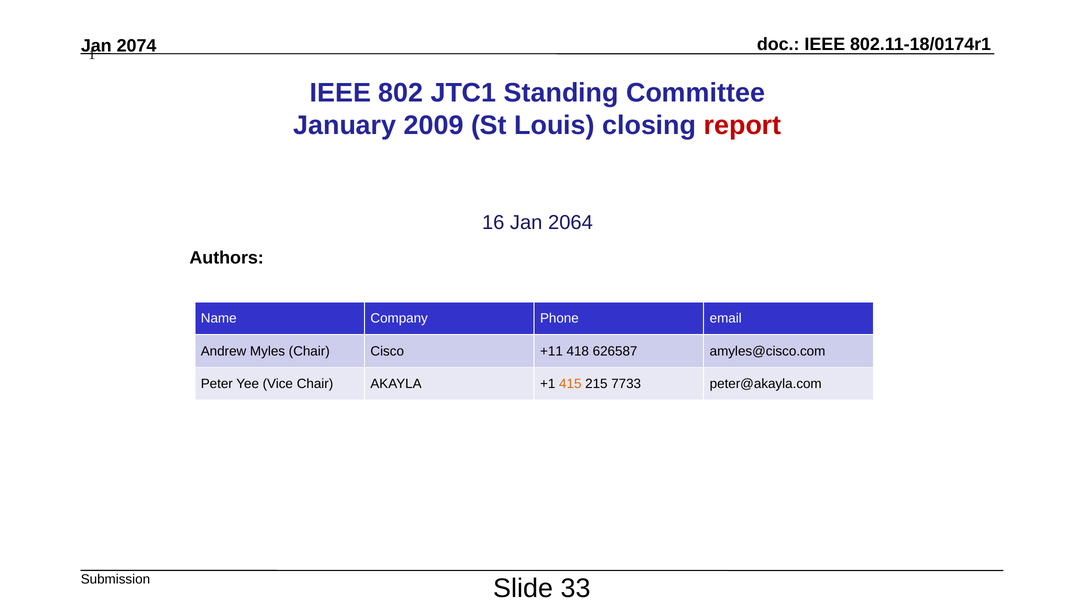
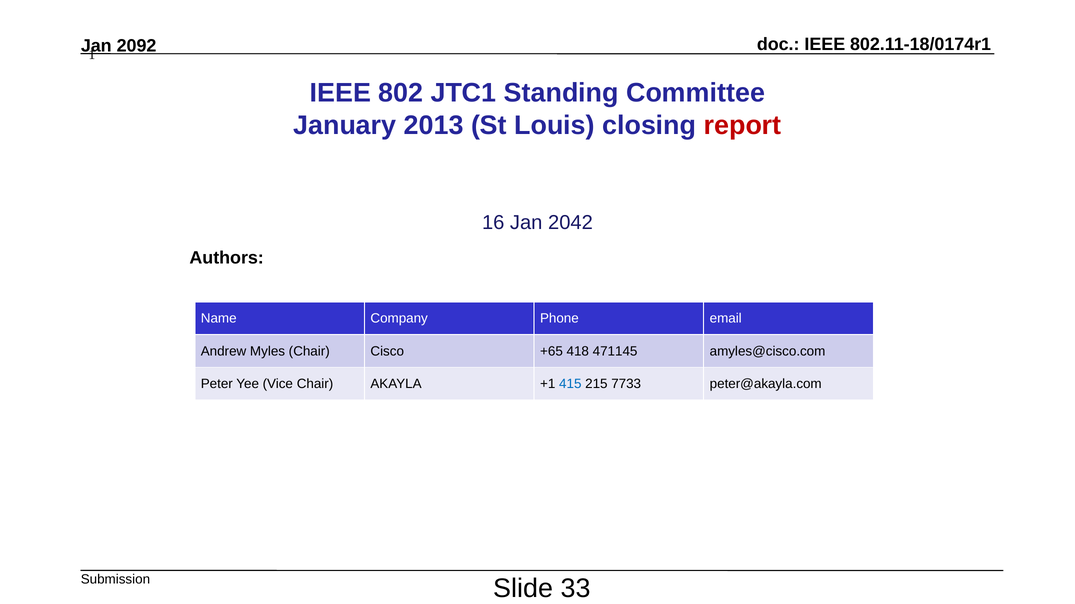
2074: 2074 -> 2092
2009: 2009 -> 2013
2064: 2064 -> 2042
+11: +11 -> +65
626587: 626587 -> 471145
415 colour: orange -> blue
